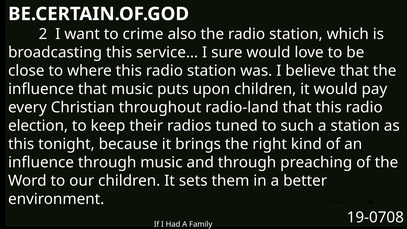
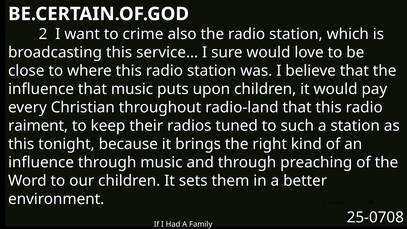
election: election -> raiment
19-0708: 19-0708 -> 25-0708
